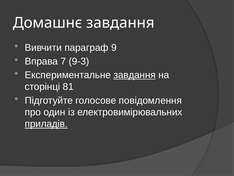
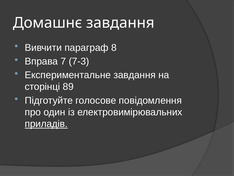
9: 9 -> 8
9-3: 9-3 -> 7-3
завдання at (135, 75) underline: present -> none
81: 81 -> 89
